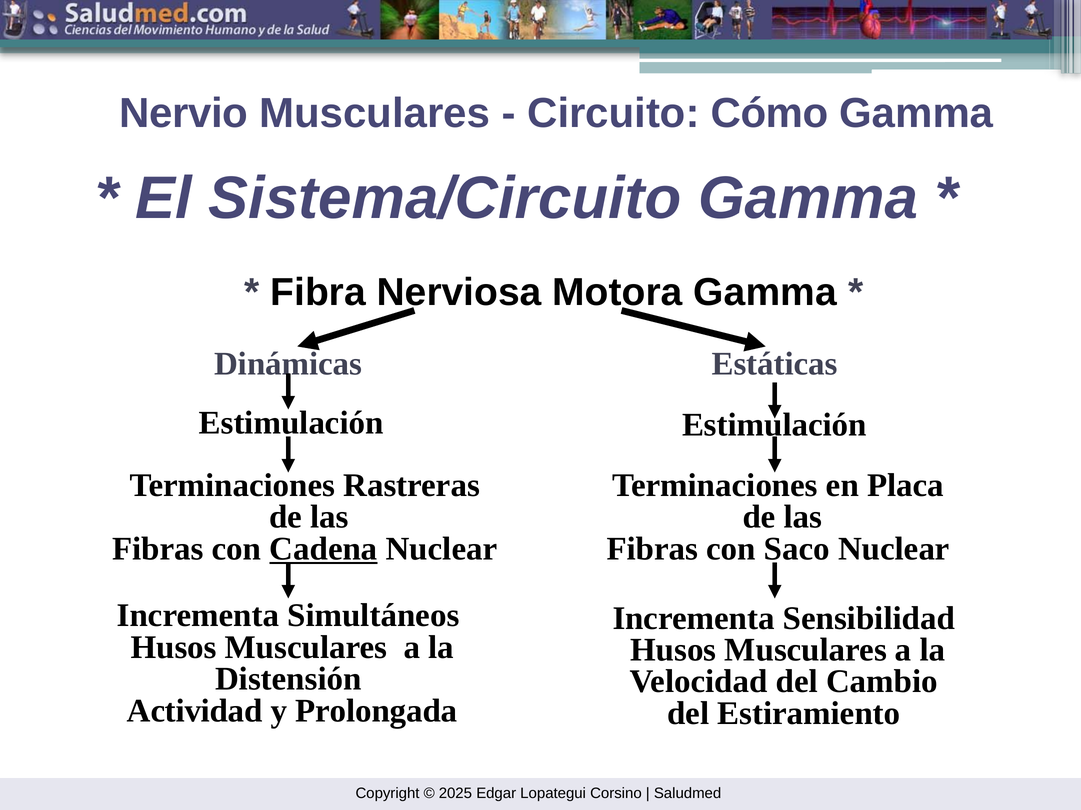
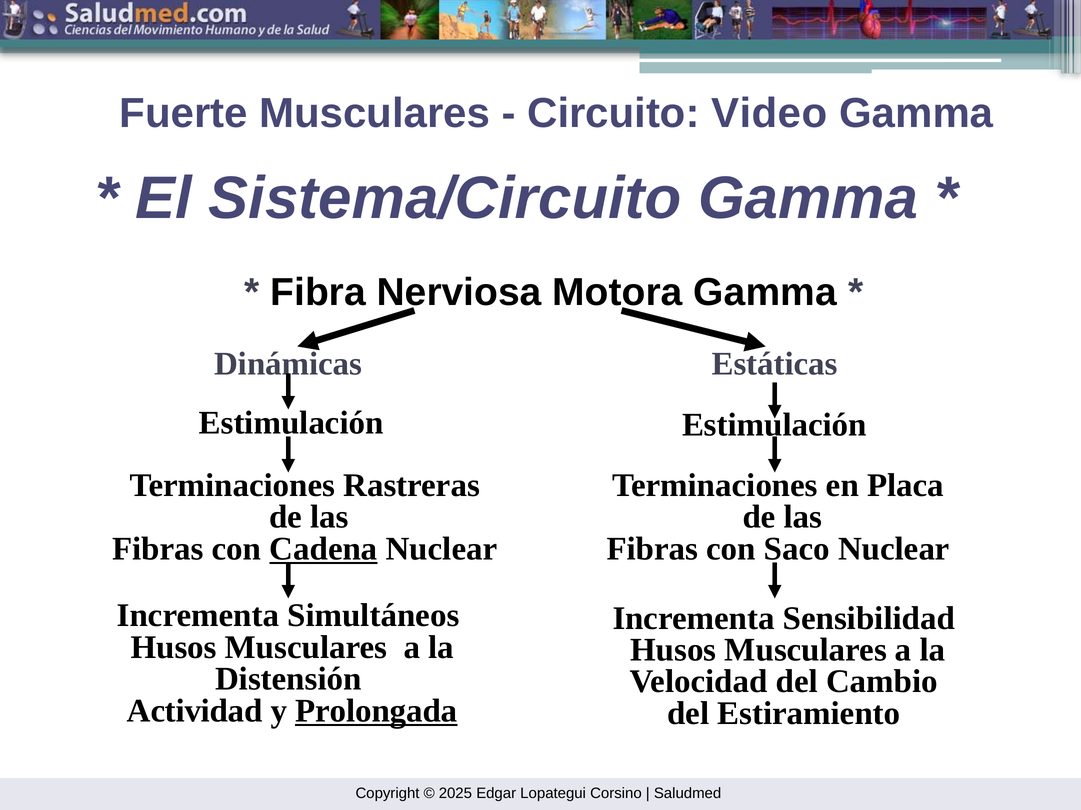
Nervio: Nervio -> Fuerte
Cómo: Cómo -> Video
Prolongada underline: none -> present
